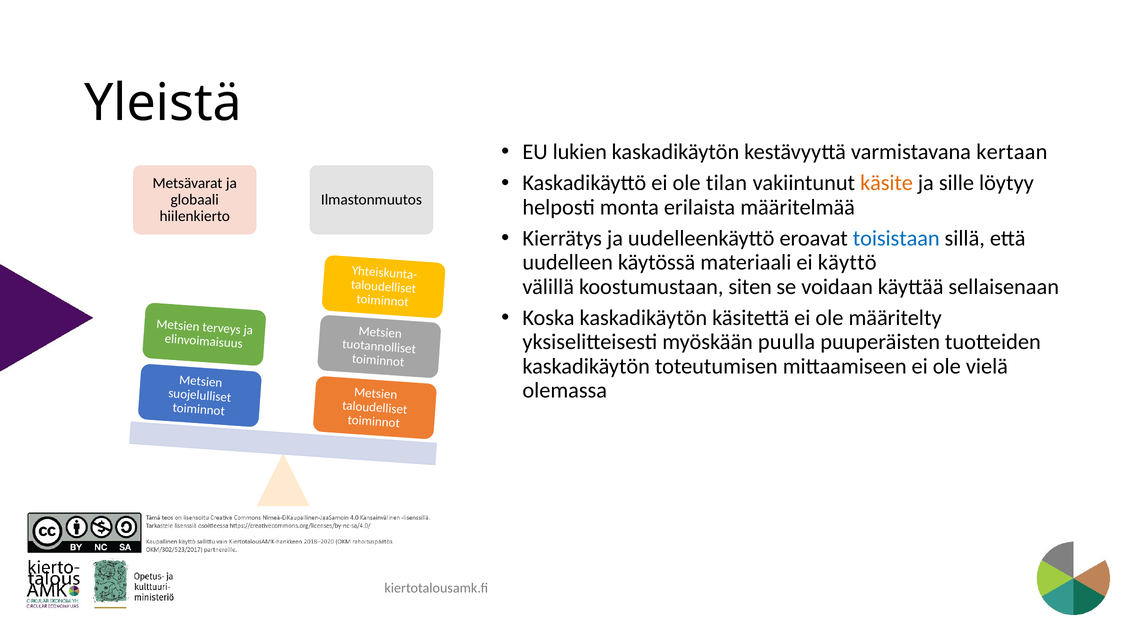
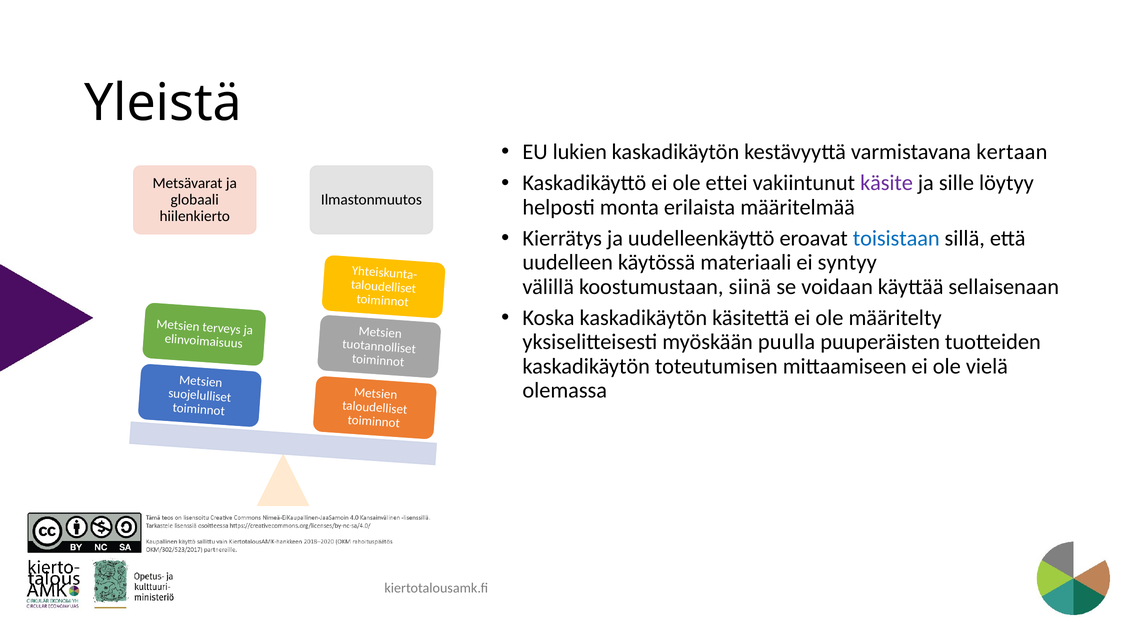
tilan: tilan -> ettei
käsite colour: orange -> purple
käyttö: käyttö -> syntyy
siten: siten -> siinä
